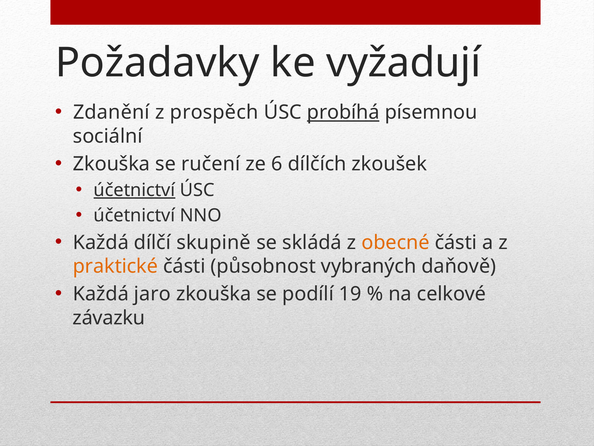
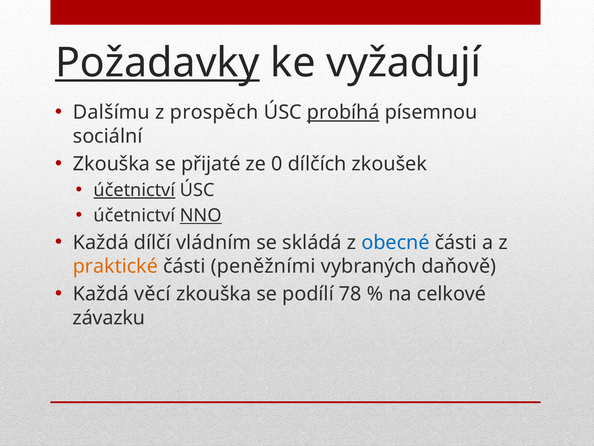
Požadavky underline: none -> present
Zdanění: Zdanění -> Dalšímu
ručení: ručení -> přijaté
6: 6 -> 0
NNO underline: none -> present
skupině: skupině -> vládním
obecné colour: orange -> blue
působnost: působnost -> peněžními
jaro: jaro -> věcí
19: 19 -> 78
